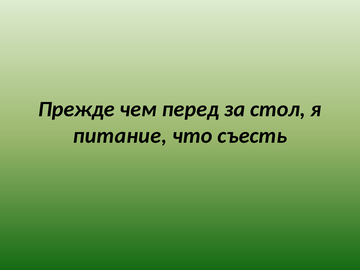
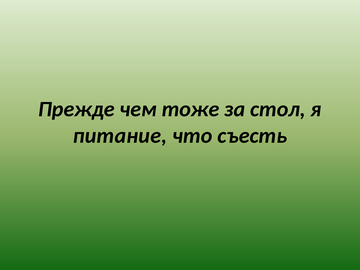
перед: перед -> тоже
